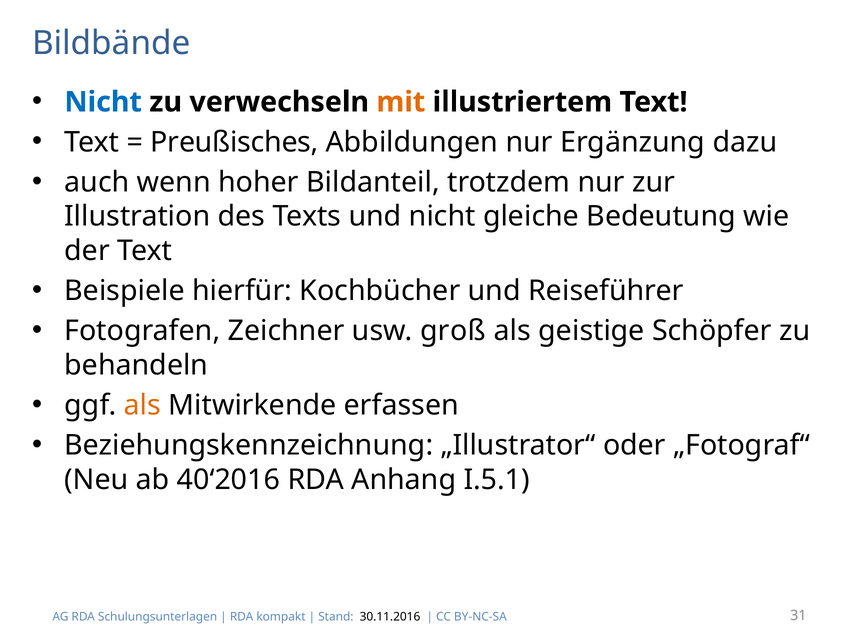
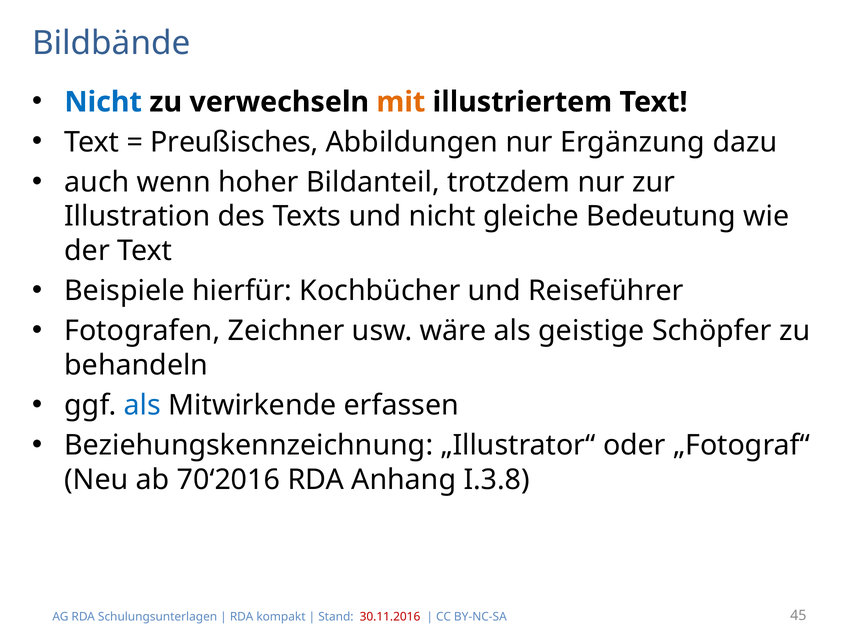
groß: groß -> wäre
als at (142, 405) colour: orange -> blue
40‘2016: 40‘2016 -> 70‘2016
I.5.1: I.5.1 -> I.3.8
30.11.2016 colour: black -> red
31: 31 -> 45
